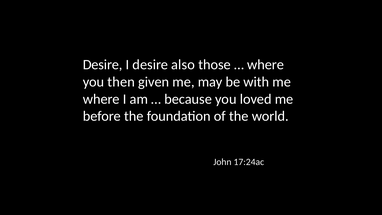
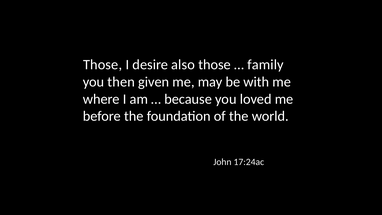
Desire at (103, 65): Desire -> Those
where at (266, 65): where -> family
